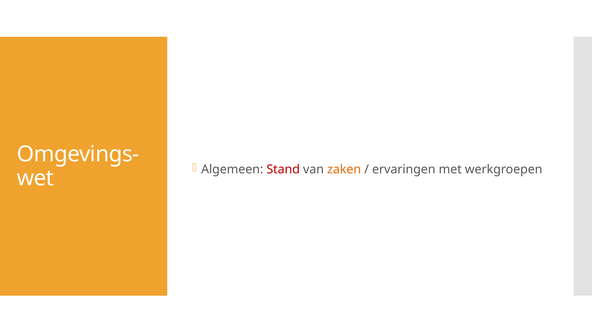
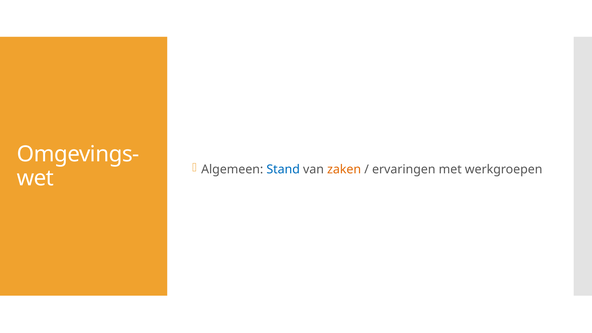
Stand colour: red -> blue
